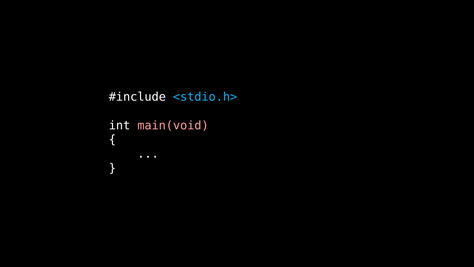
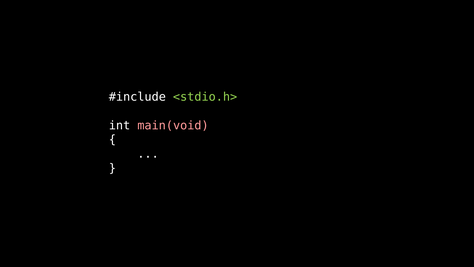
<stdio.h> colour: light blue -> light green
